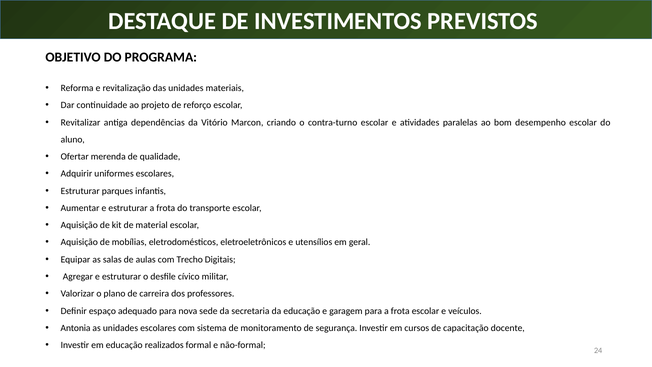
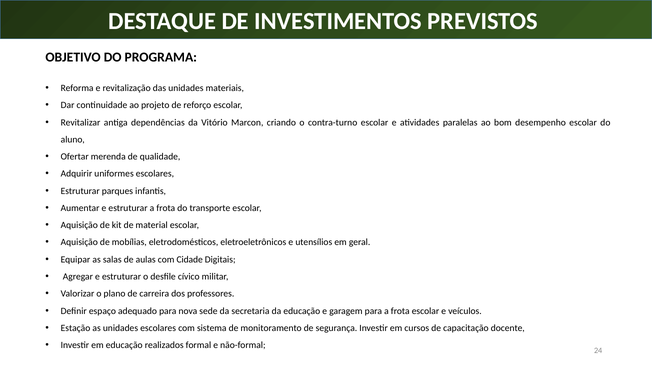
Trecho: Trecho -> Cidade
Antonia: Antonia -> Estação
